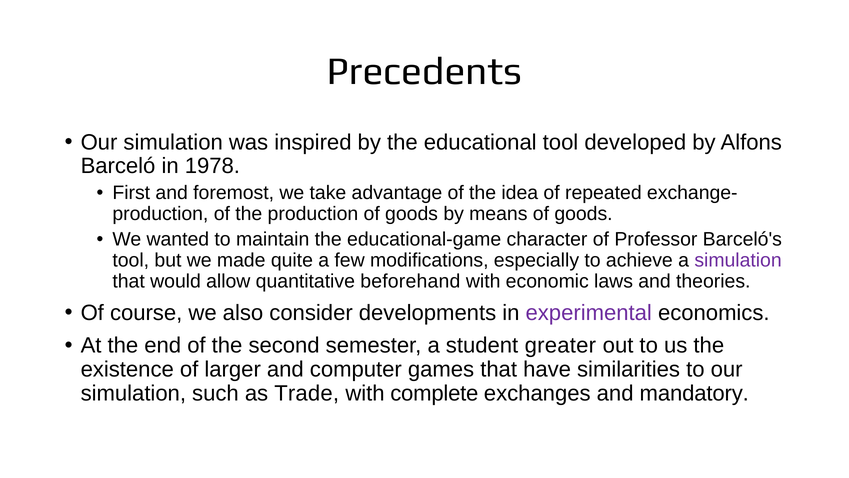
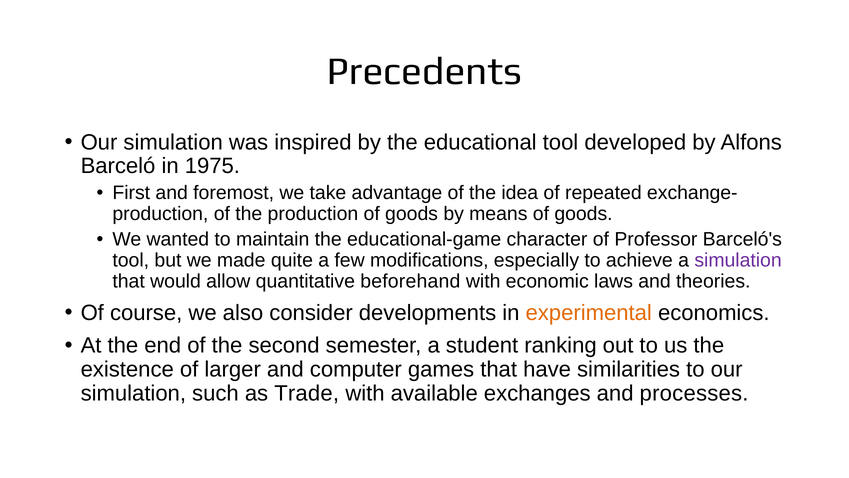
1978: 1978 -> 1975
experimental colour: purple -> orange
greater: greater -> ranking
complete: complete -> available
mandatory: mandatory -> processes
